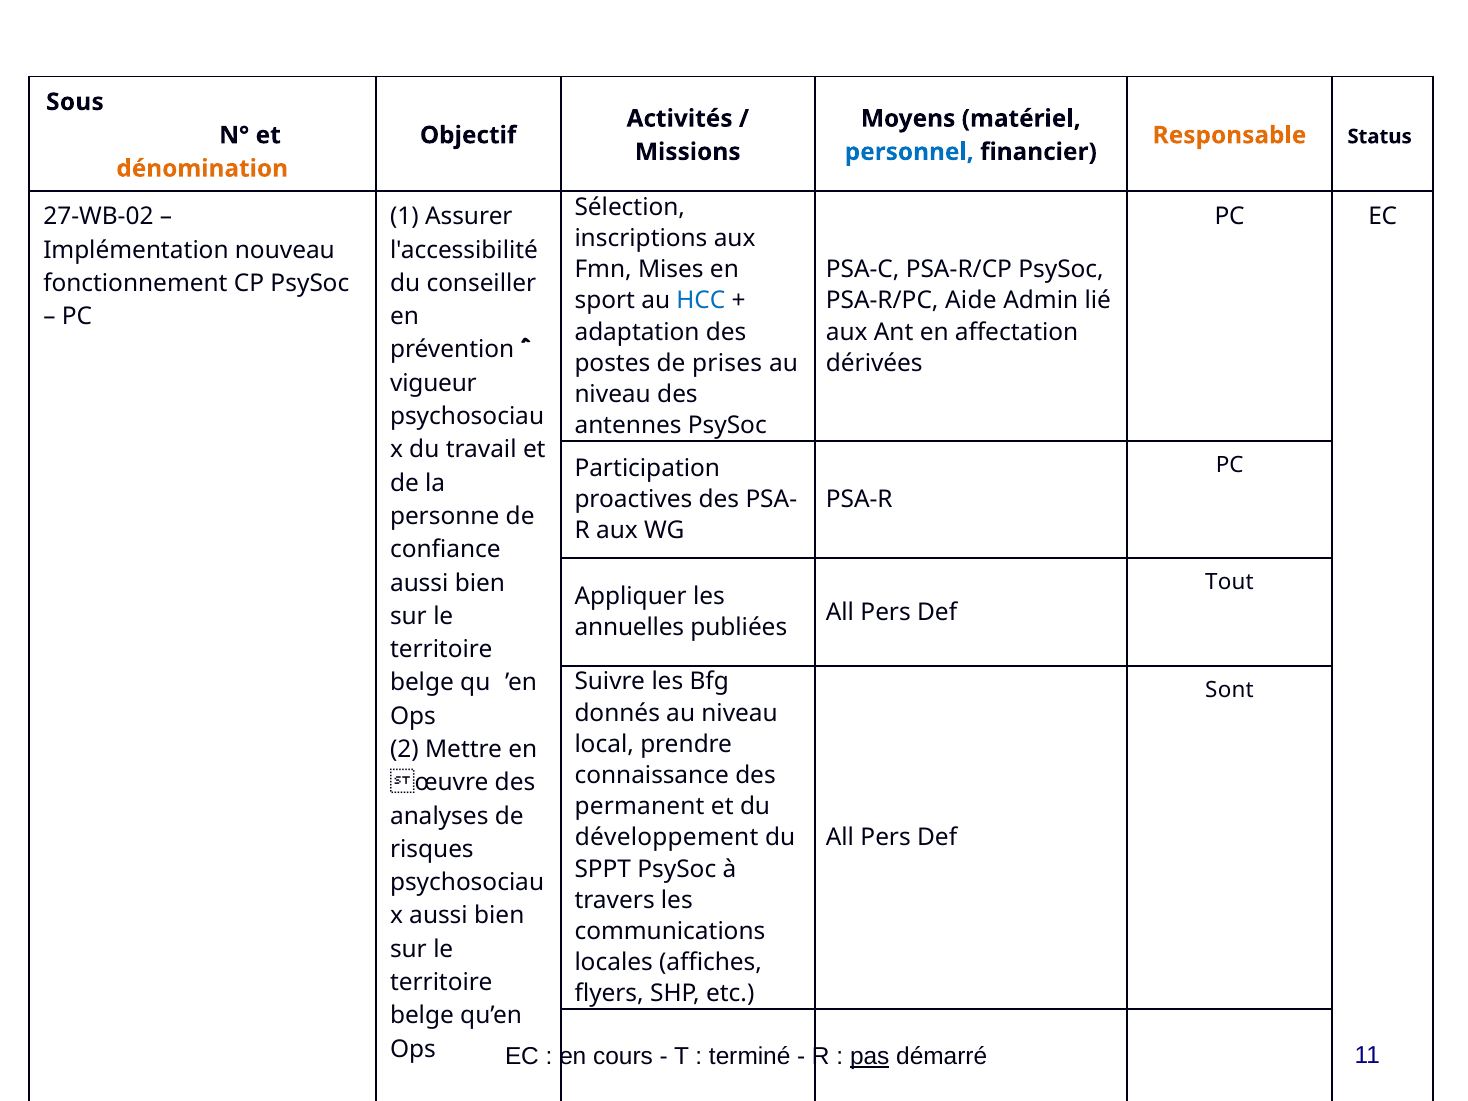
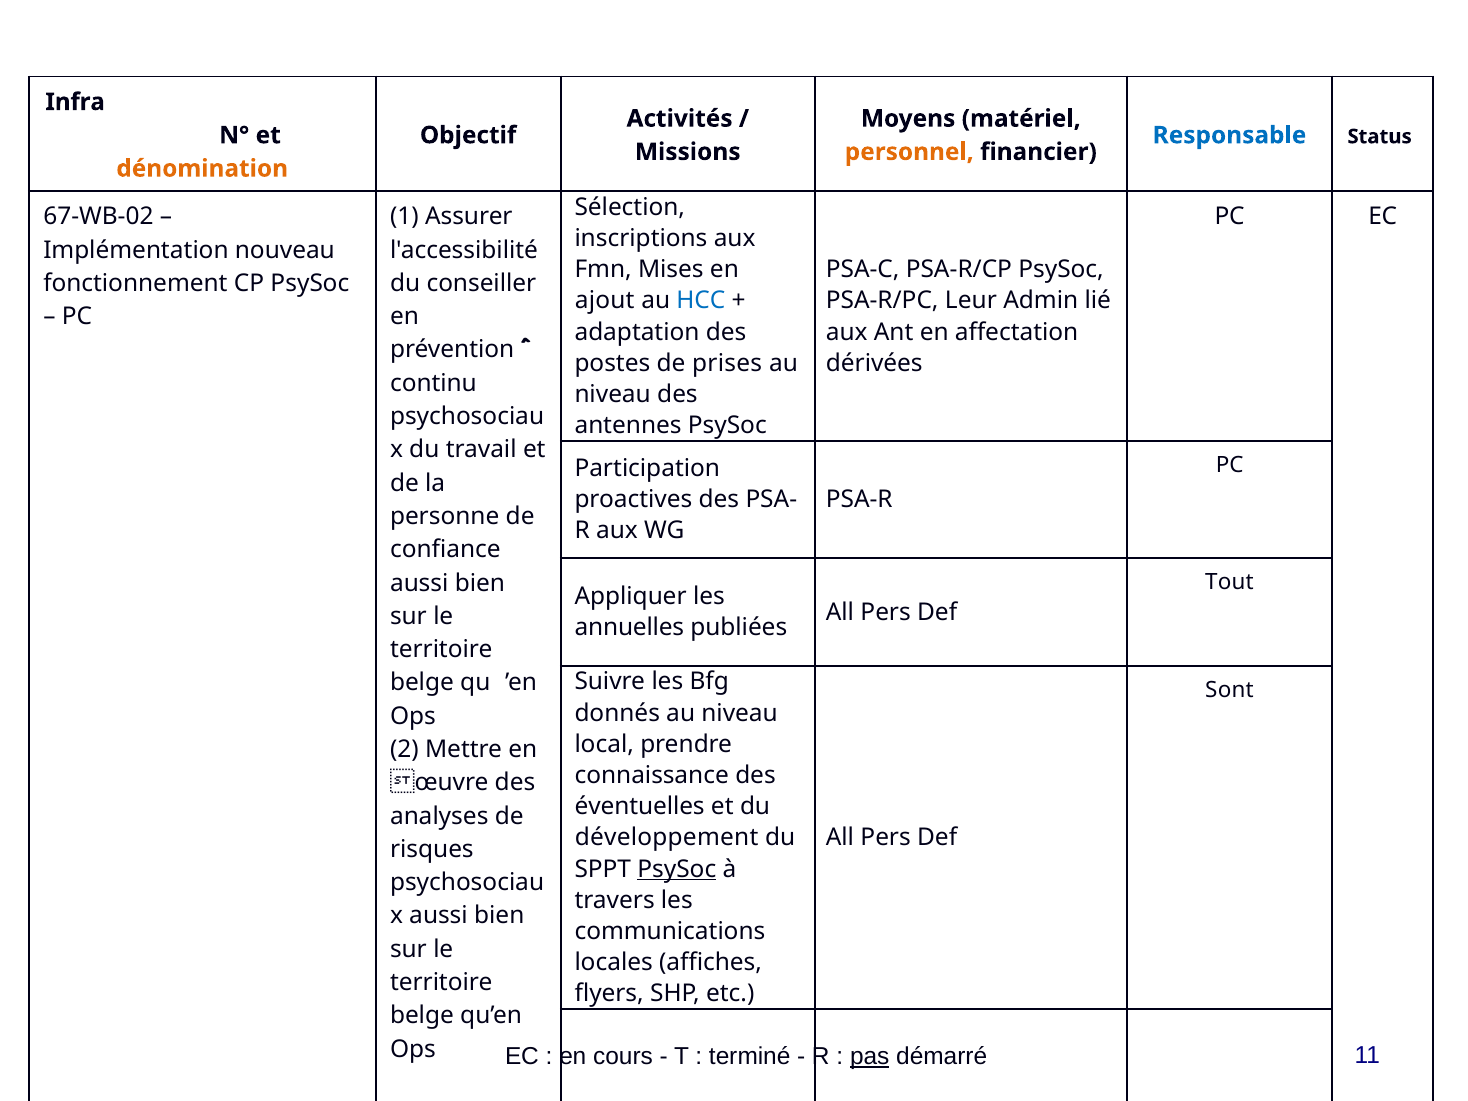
Sous: Sous -> Infra
Responsable colour: orange -> blue
personnel colour: blue -> orange
27-WB-02: 27-WB-02 -> 67-WB-02
sport: sport -> ajout
Aide: Aide -> Leur
vigueur: vigueur -> continu
permanent: permanent -> éventuelles
PsySoc at (677, 869) underline: none -> present
